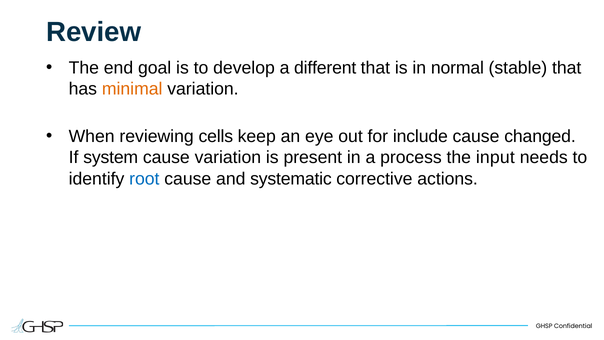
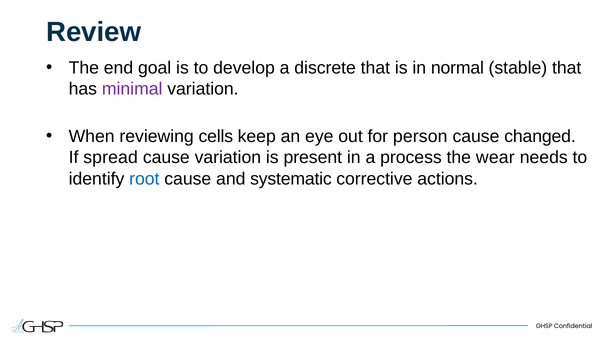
different: different -> discrete
minimal colour: orange -> purple
include: include -> person
system: system -> spread
input: input -> wear
